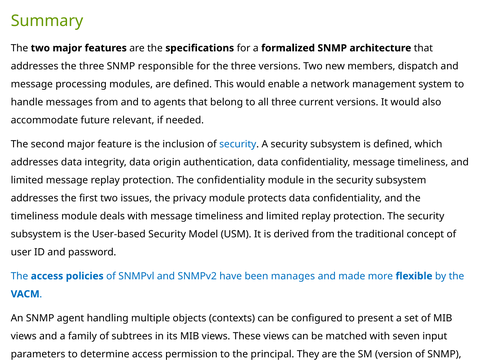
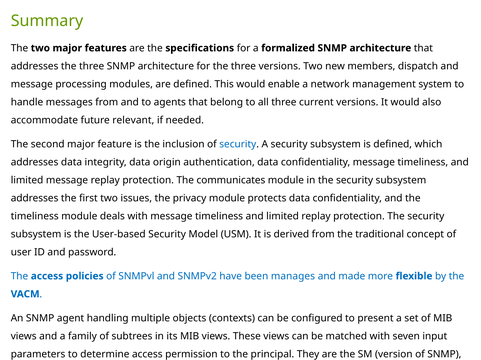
three SNMP responsible: responsible -> architecture
The confidentiality: confidentiality -> communicates
